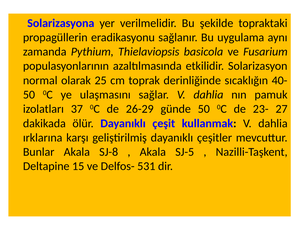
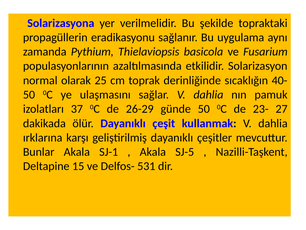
SJ-8: SJ-8 -> SJ-1
